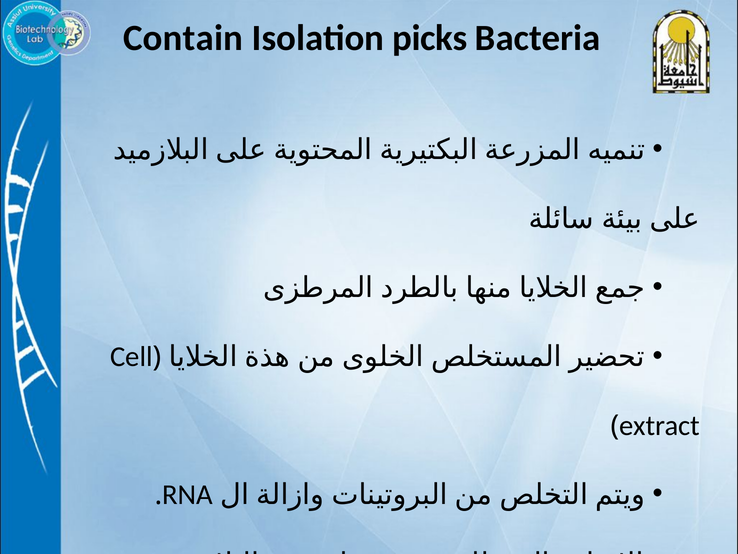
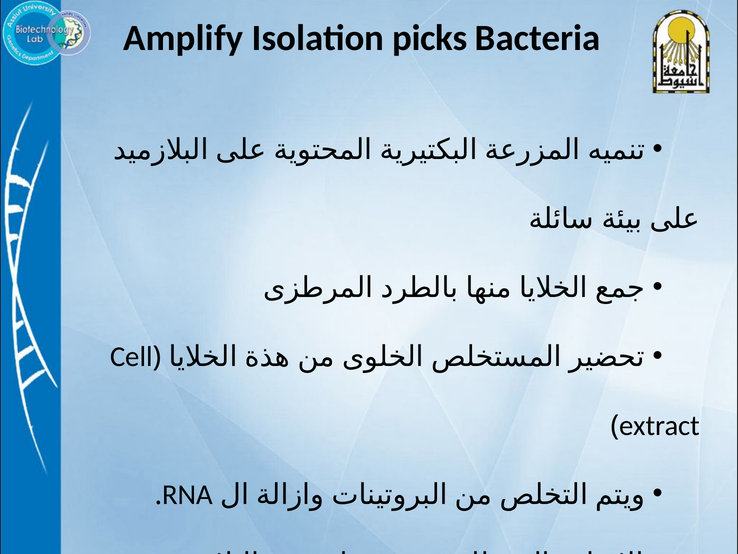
Contain: Contain -> Amplify
